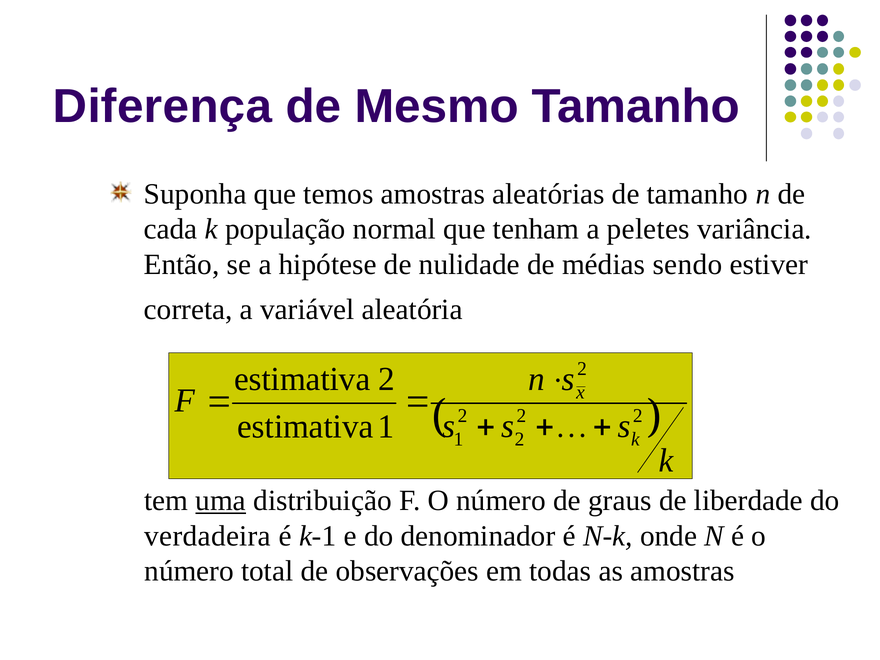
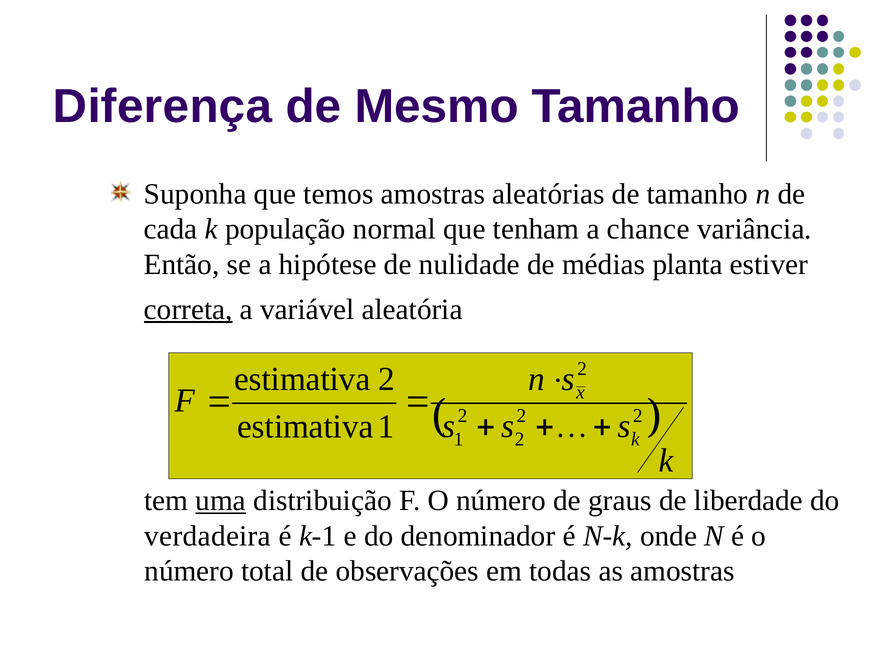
peletes: peletes -> chance
sendo: sendo -> planta
correta underline: none -> present
